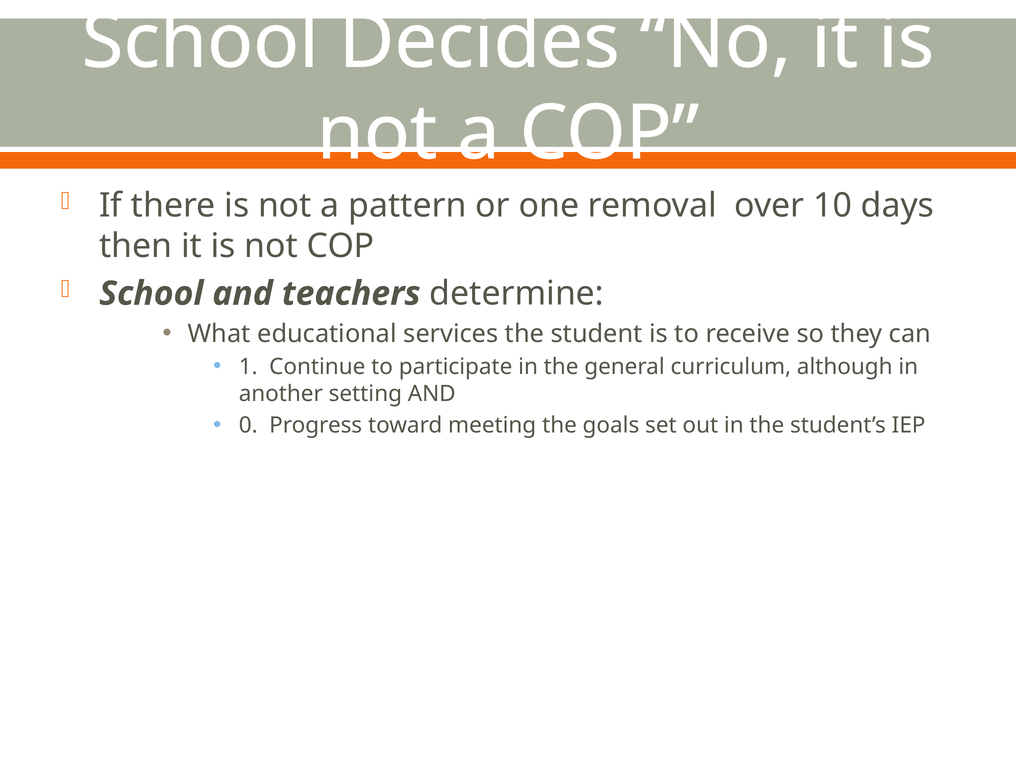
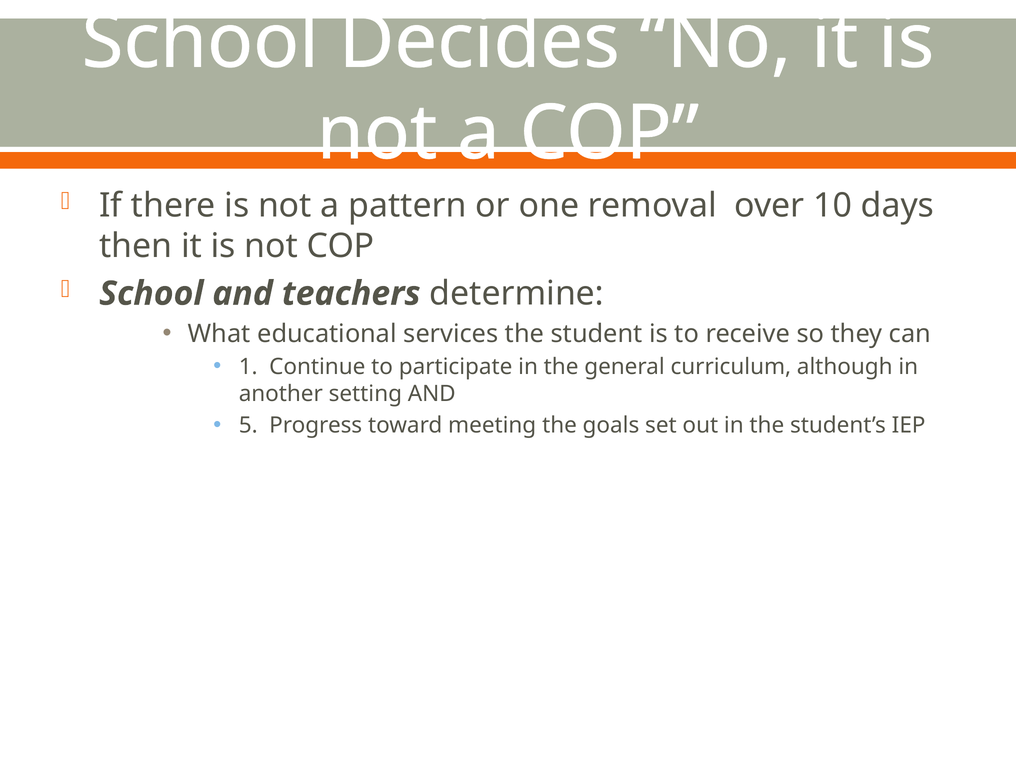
0: 0 -> 5
